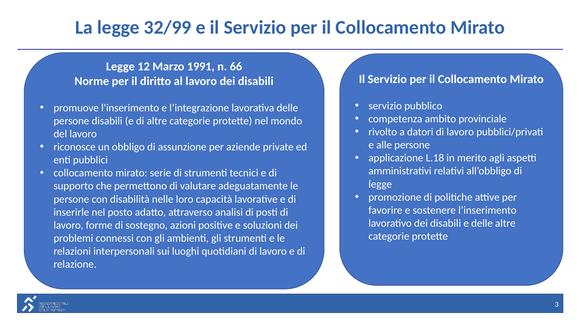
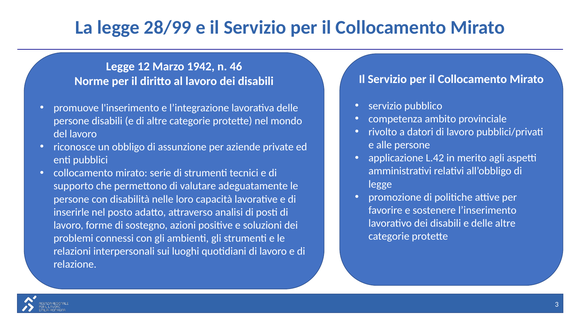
32/99: 32/99 -> 28/99
1991: 1991 -> 1942
66: 66 -> 46
L.18: L.18 -> L.42
